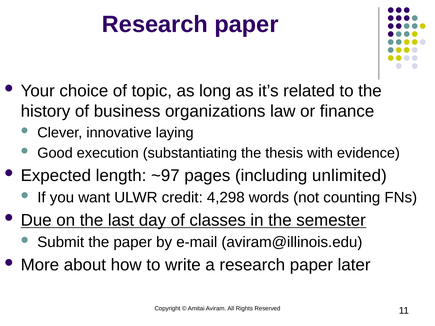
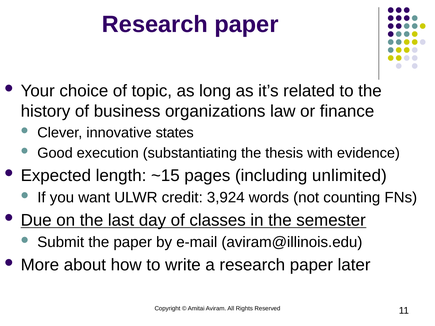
laying: laying -> states
~97: ~97 -> ~15
4,298: 4,298 -> 3,924
